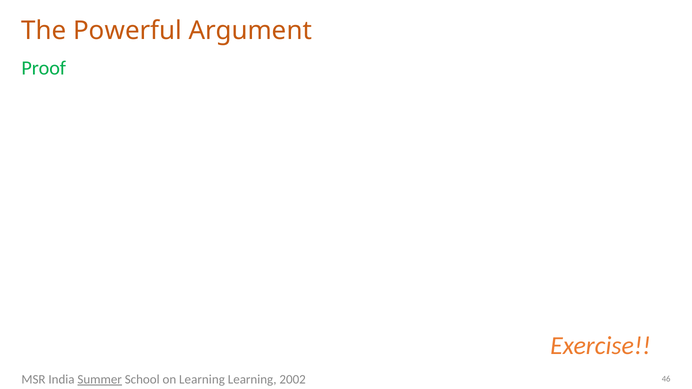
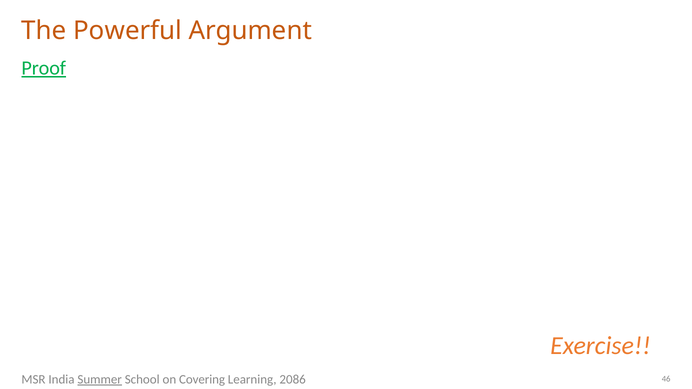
Proof underline: none -> present
on Learning: Learning -> Covering
2002: 2002 -> 2086
